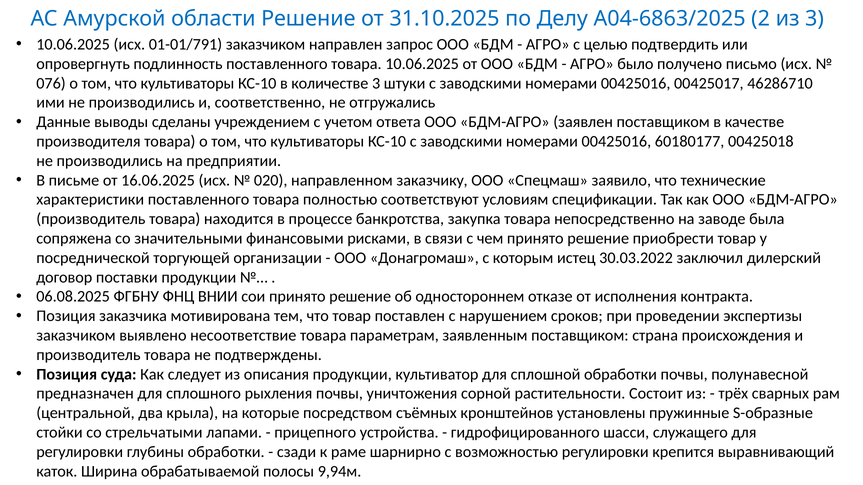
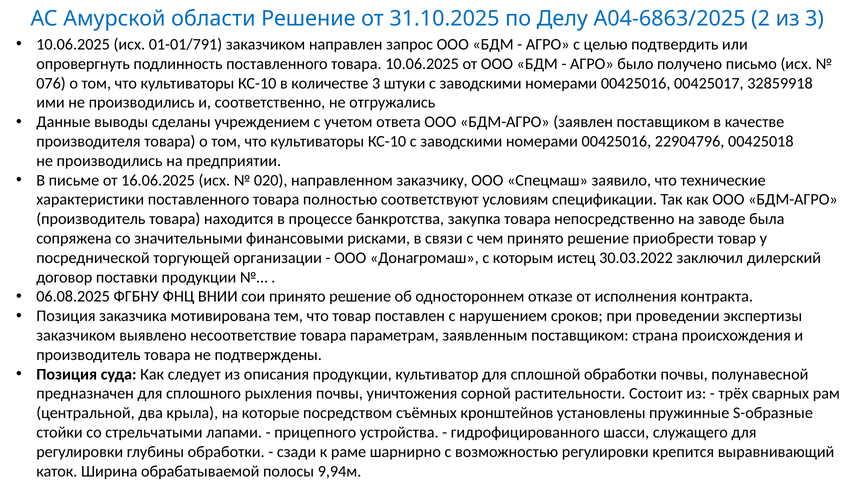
46286710: 46286710 -> 32859918
60180177: 60180177 -> 22904796
